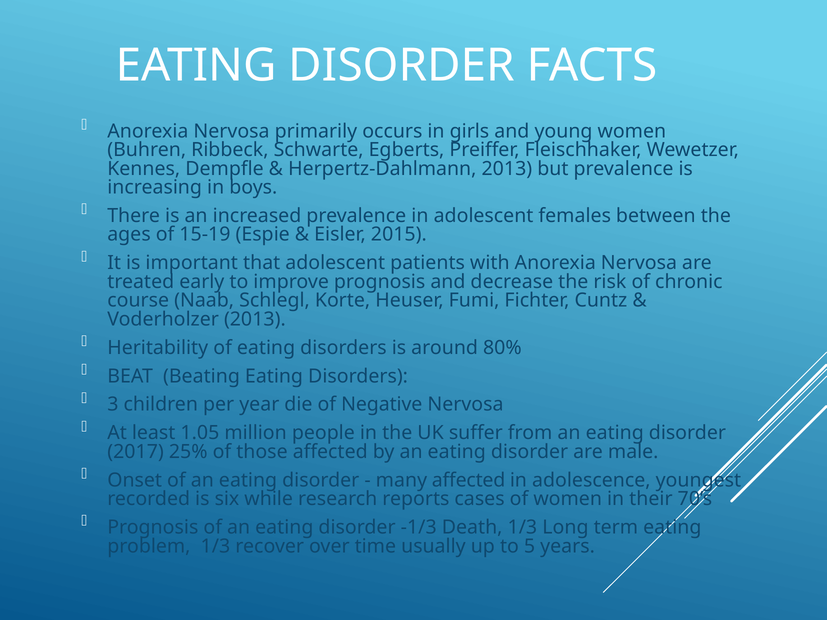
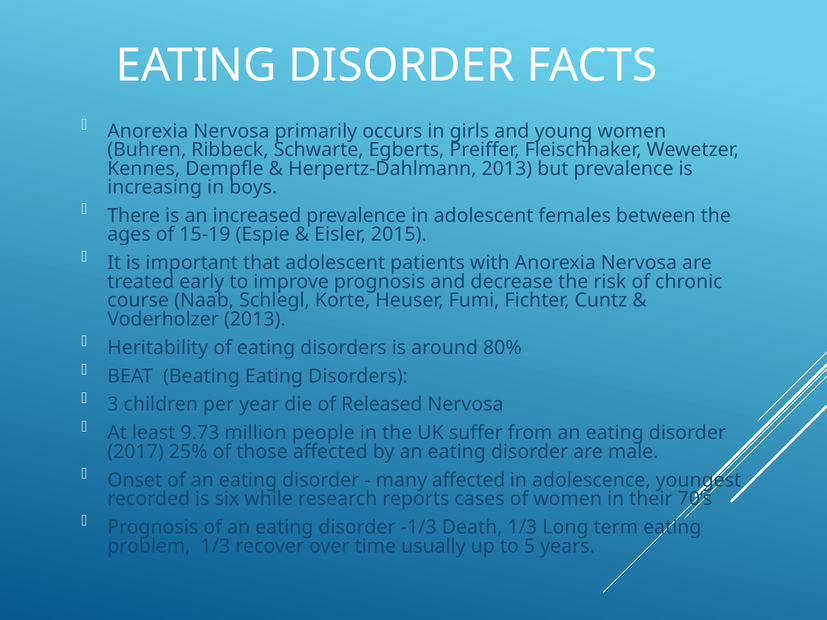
Negative: Negative -> Released
1.05: 1.05 -> 9.73
